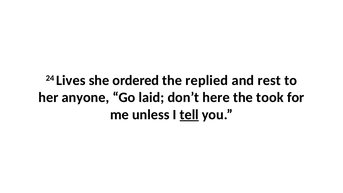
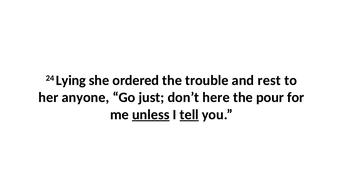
Lives: Lives -> Lying
replied: replied -> trouble
laid: laid -> just
took: took -> pour
unless underline: none -> present
